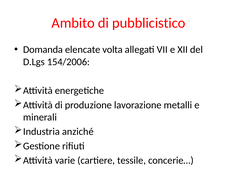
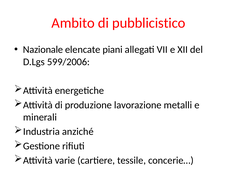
Domanda: Domanda -> Nazionale
volta: volta -> piani
154/2006: 154/2006 -> 599/2006
